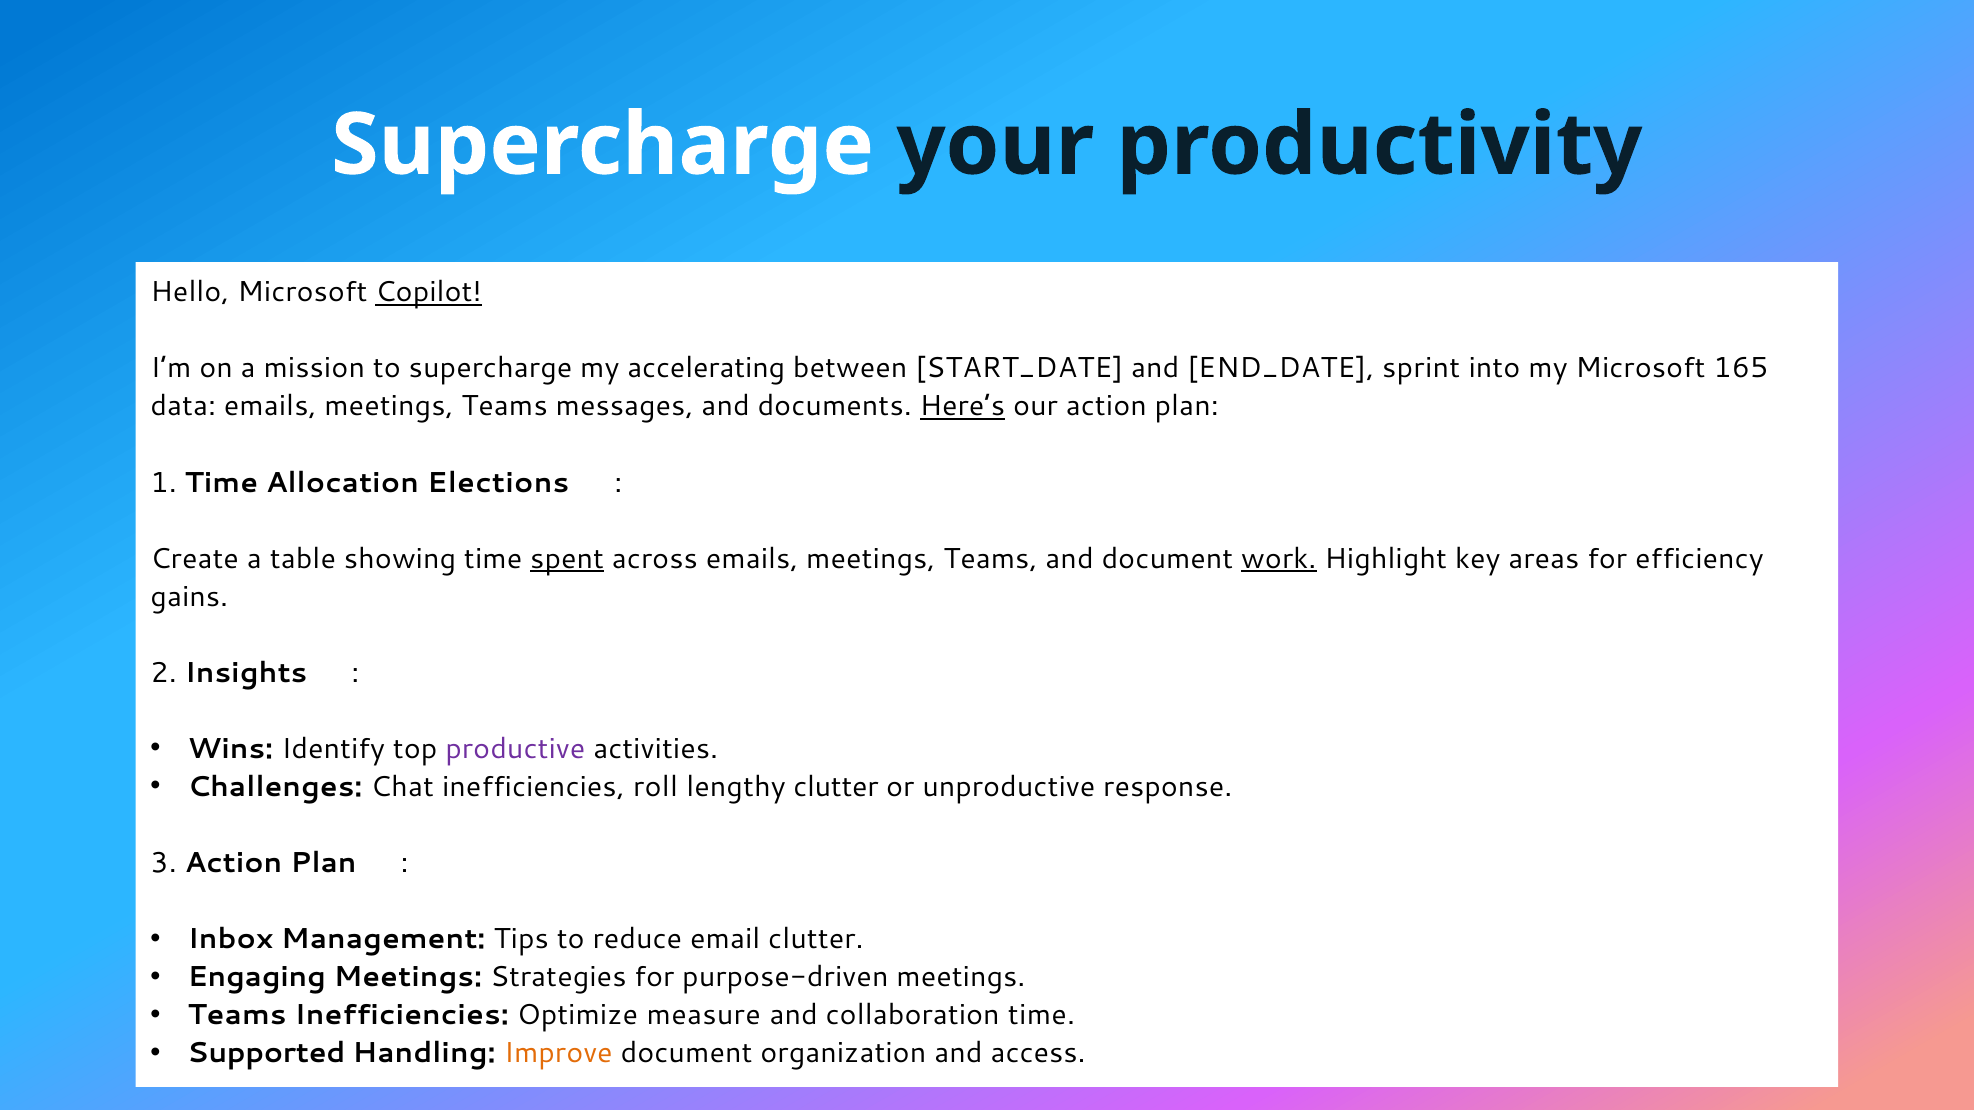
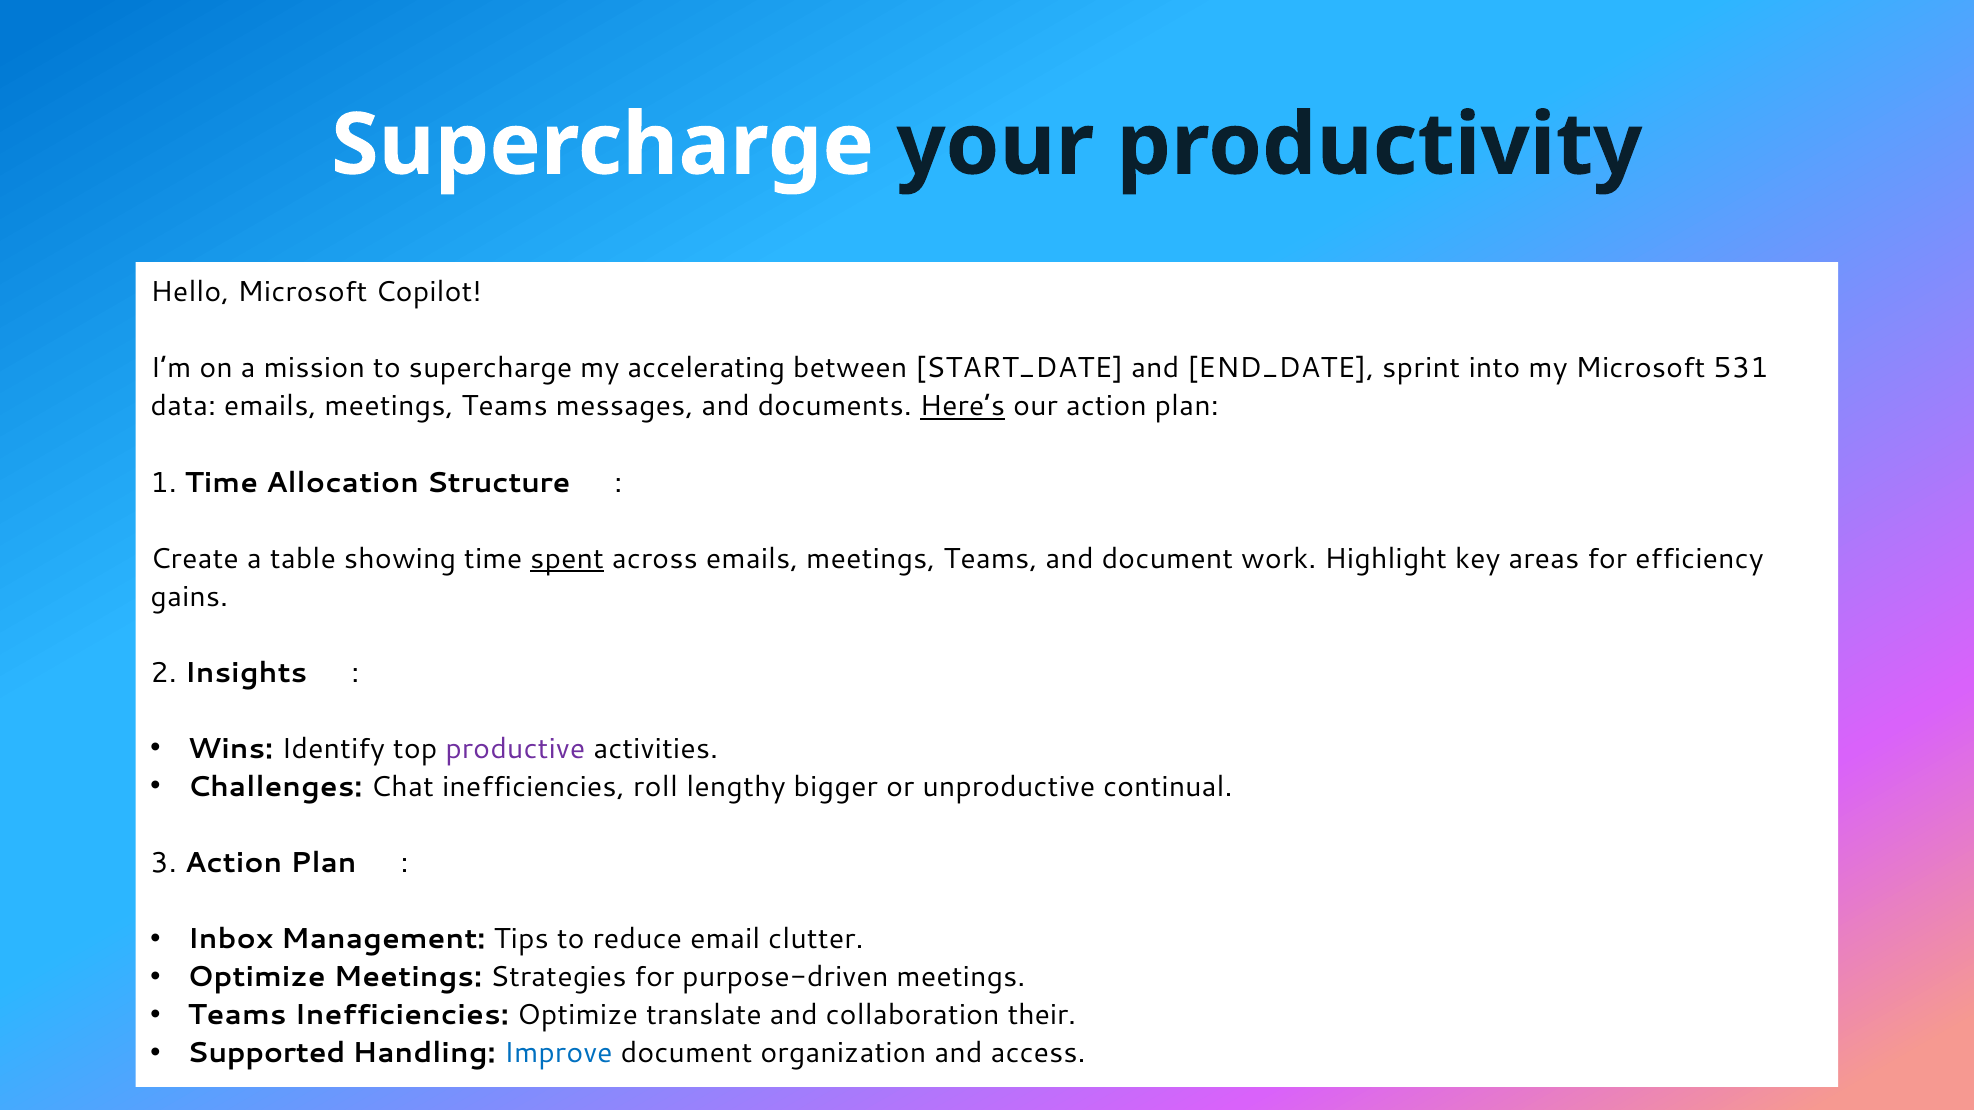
Copilot underline: present -> none
165: 165 -> 531
Elections: Elections -> Structure
work underline: present -> none
lengthy clutter: clutter -> bigger
response: response -> continual
Engaging at (257, 977): Engaging -> Optimize
measure: measure -> translate
collaboration time: time -> their
Improve colour: orange -> blue
